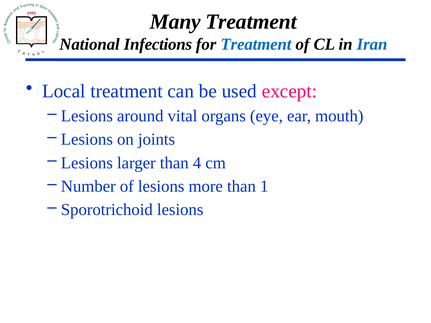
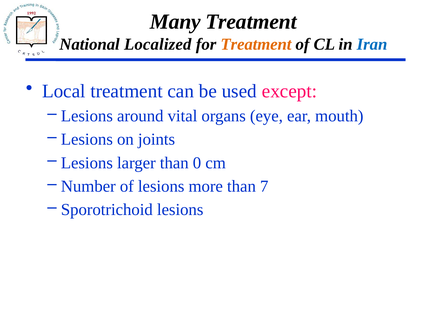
Infections: Infections -> Localized
Treatment at (256, 44) colour: blue -> orange
4: 4 -> 0
1: 1 -> 7
